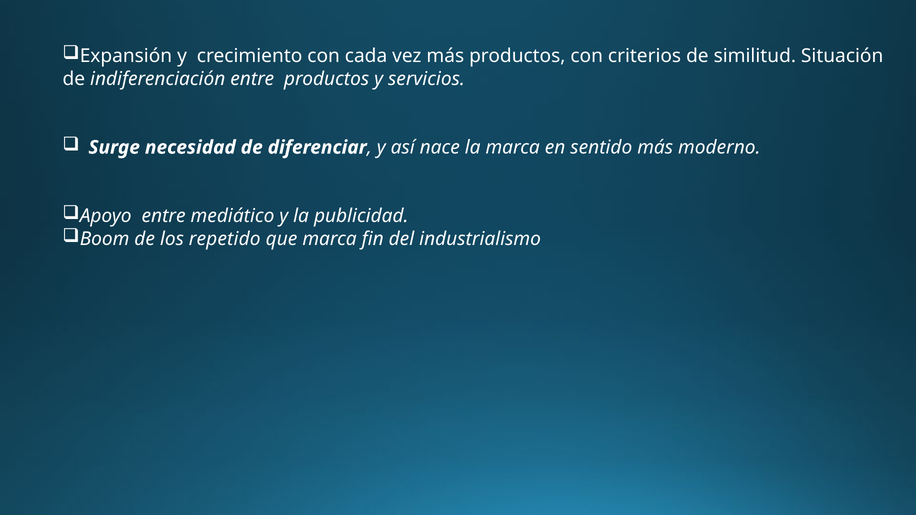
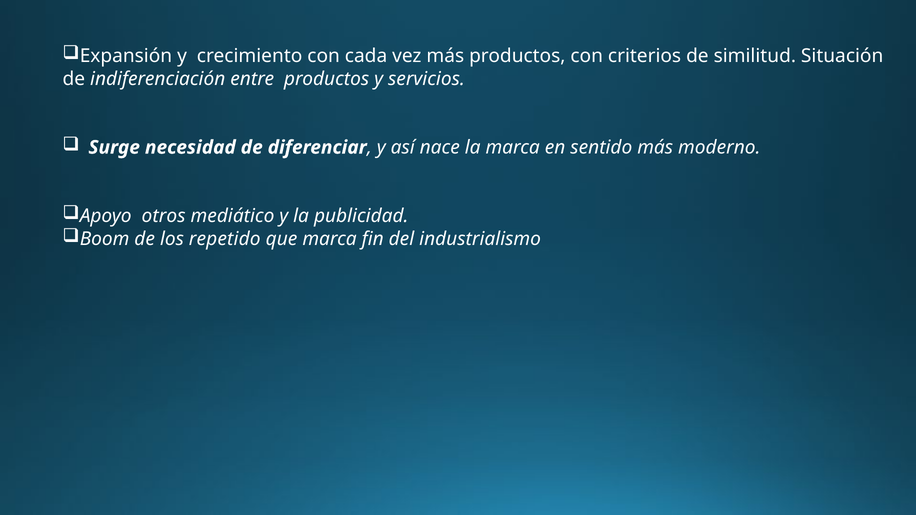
Apoyo entre: entre -> otros
